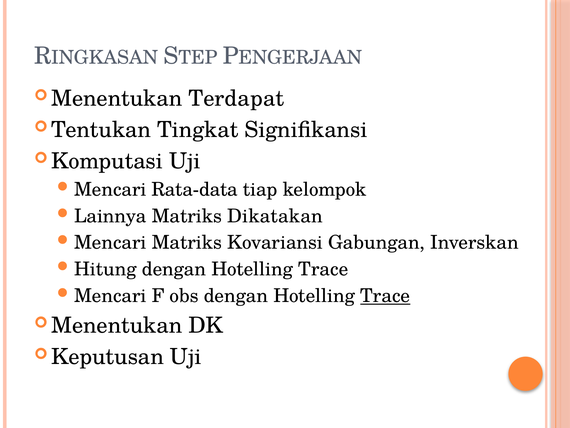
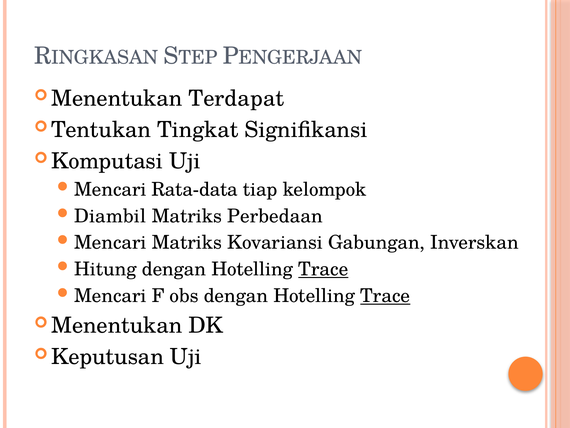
Lainnya: Lainnya -> Diambil
Dikatakan: Dikatakan -> Perbedaan
Trace at (323, 269) underline: none -> present
